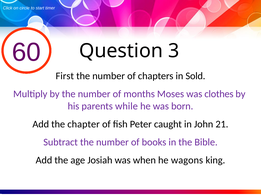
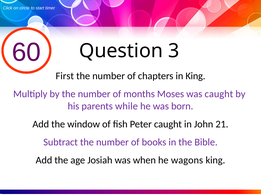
in Sold: Sold -> King
was clothes: clothes -> caught
chapter: chapter -> window
